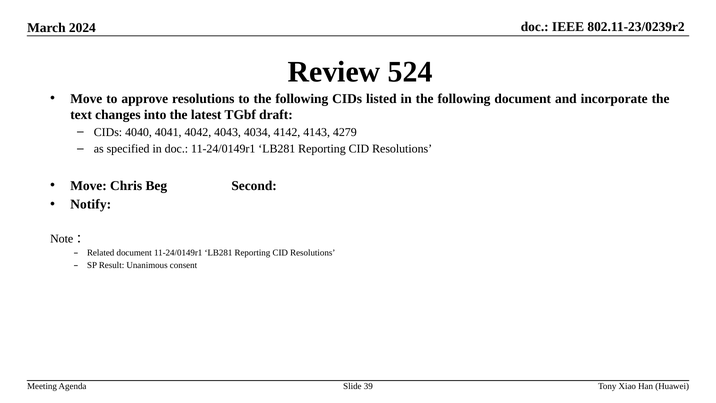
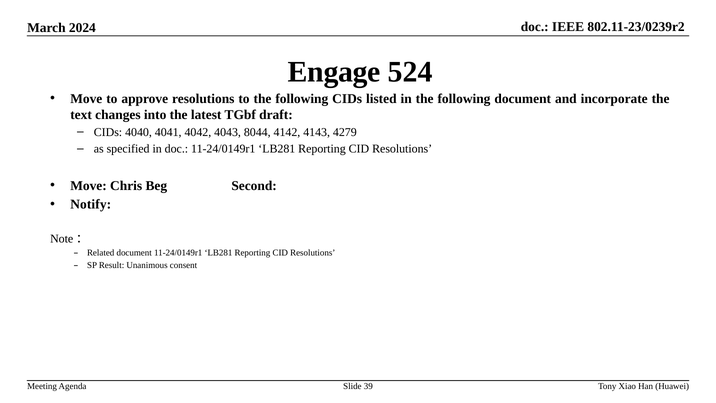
Review: Review -> Engage
4034: 4034 -> 8044
